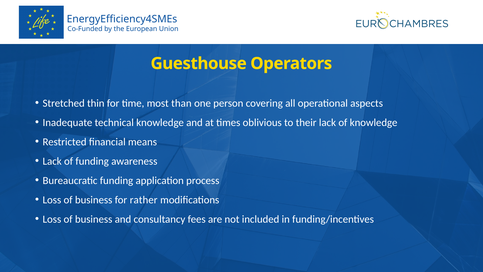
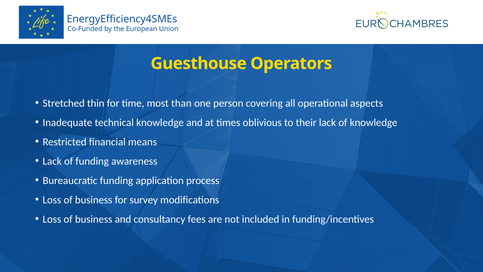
rather: rather -> survey
